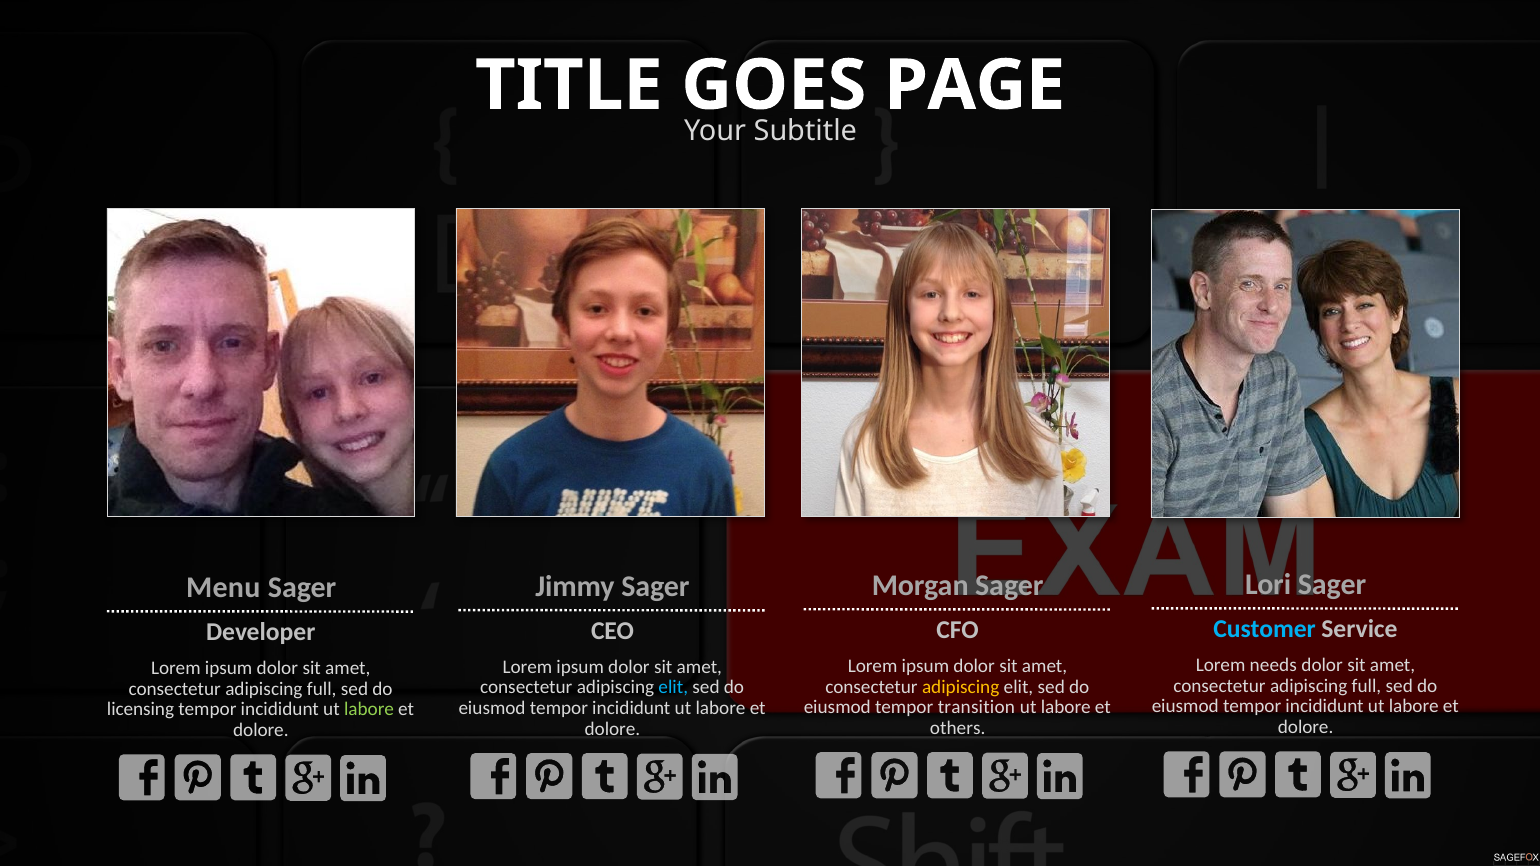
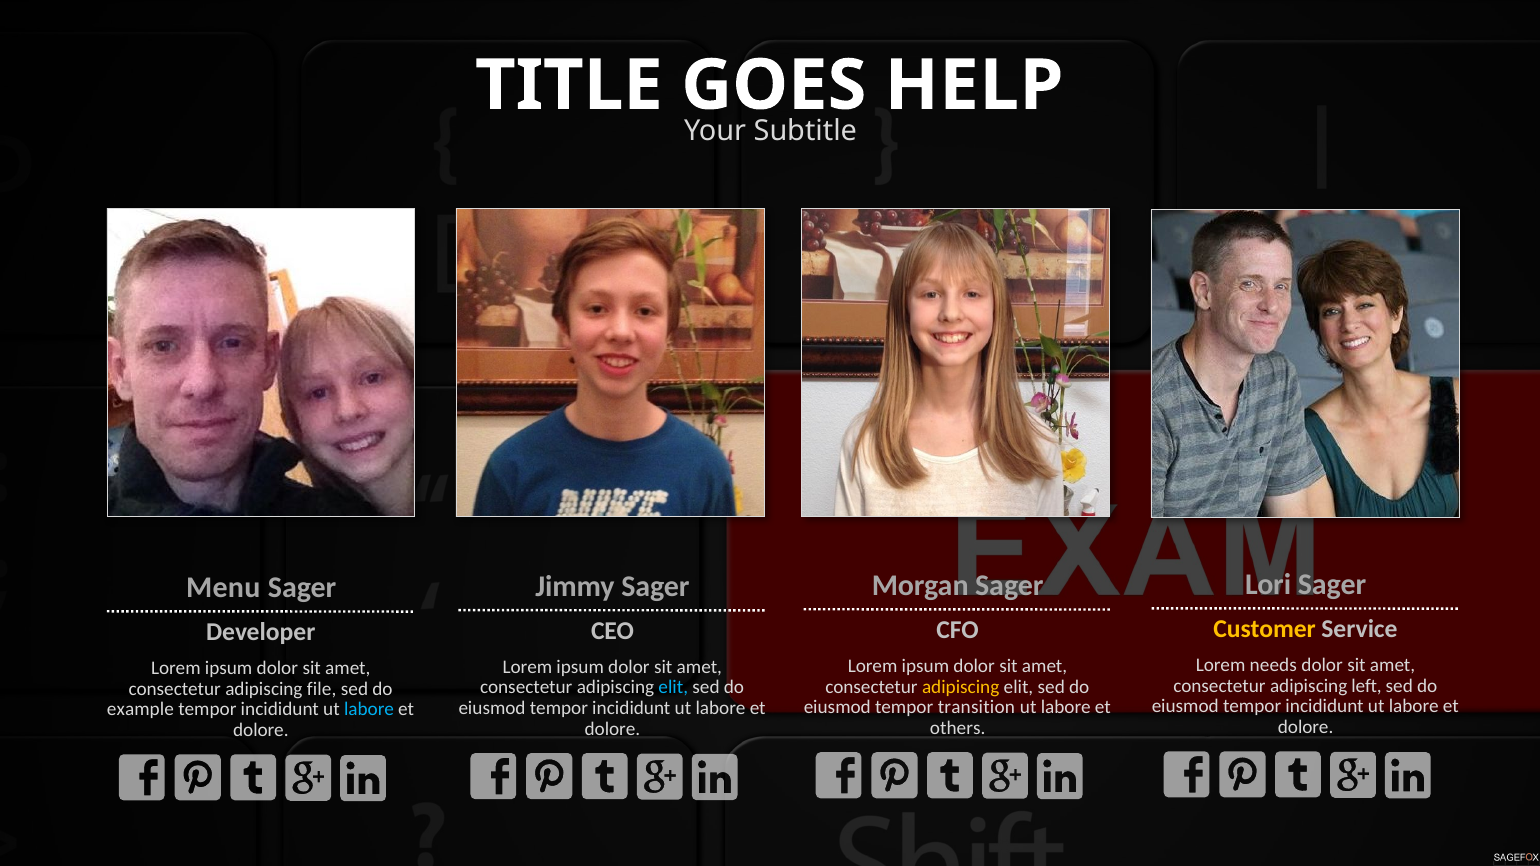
PAGE: PAGE -> HELP
Customer colour: light blue -> yellow
full at (1366, 686): full -> left
full at (322, 689): full -> file
licensing: licensing -> example
labore at (369, 710) colour: light green -> light blue
